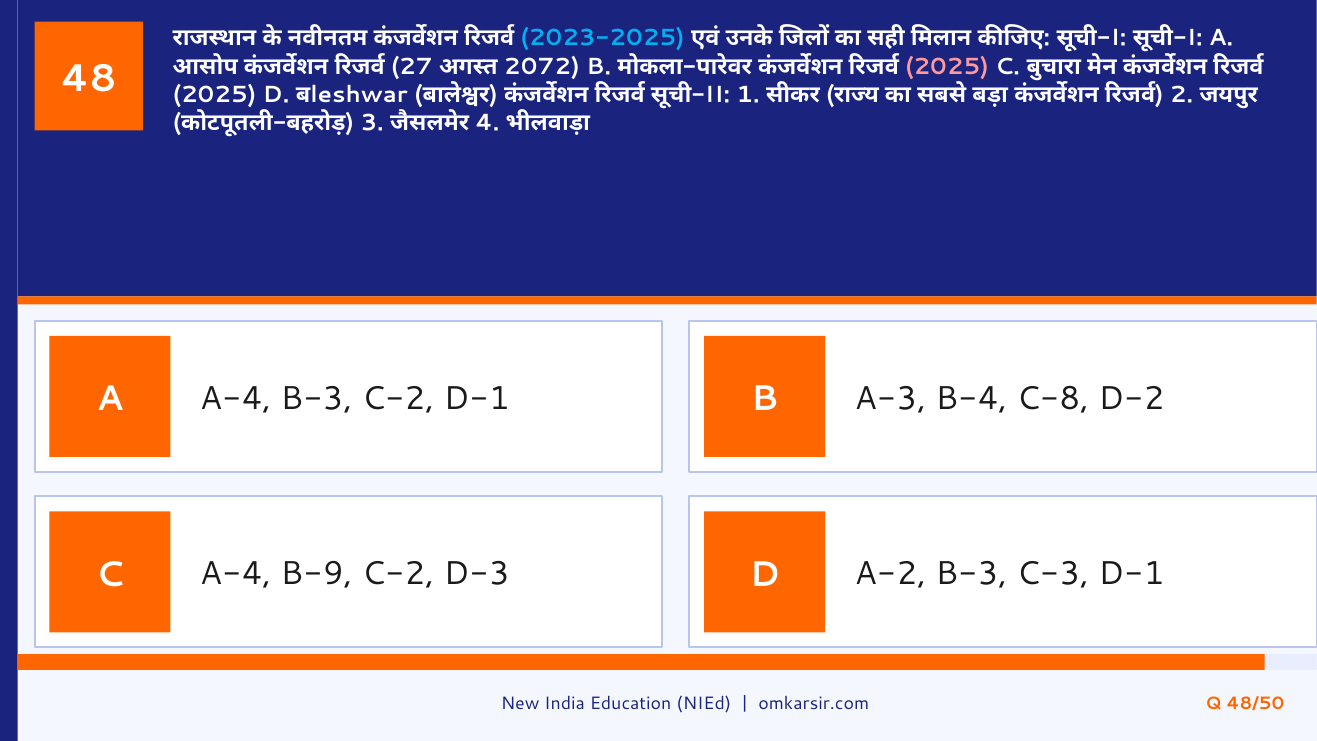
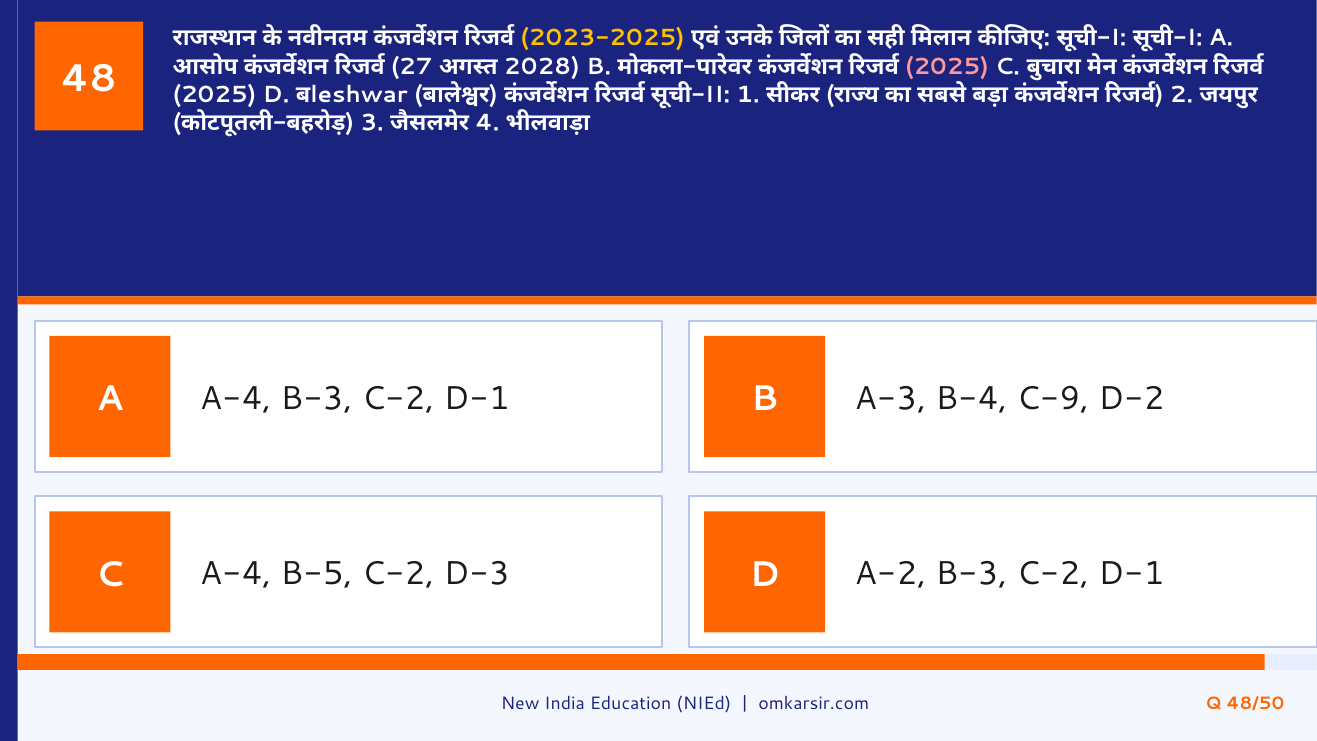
2023-2025 colour: light blue -> yellow
2072: 2072 -> 2028
C-8: C-8 -> C-9
B-9: B-9 -> B-5
A-2 B-3 C-3: C-3 -> C-2
